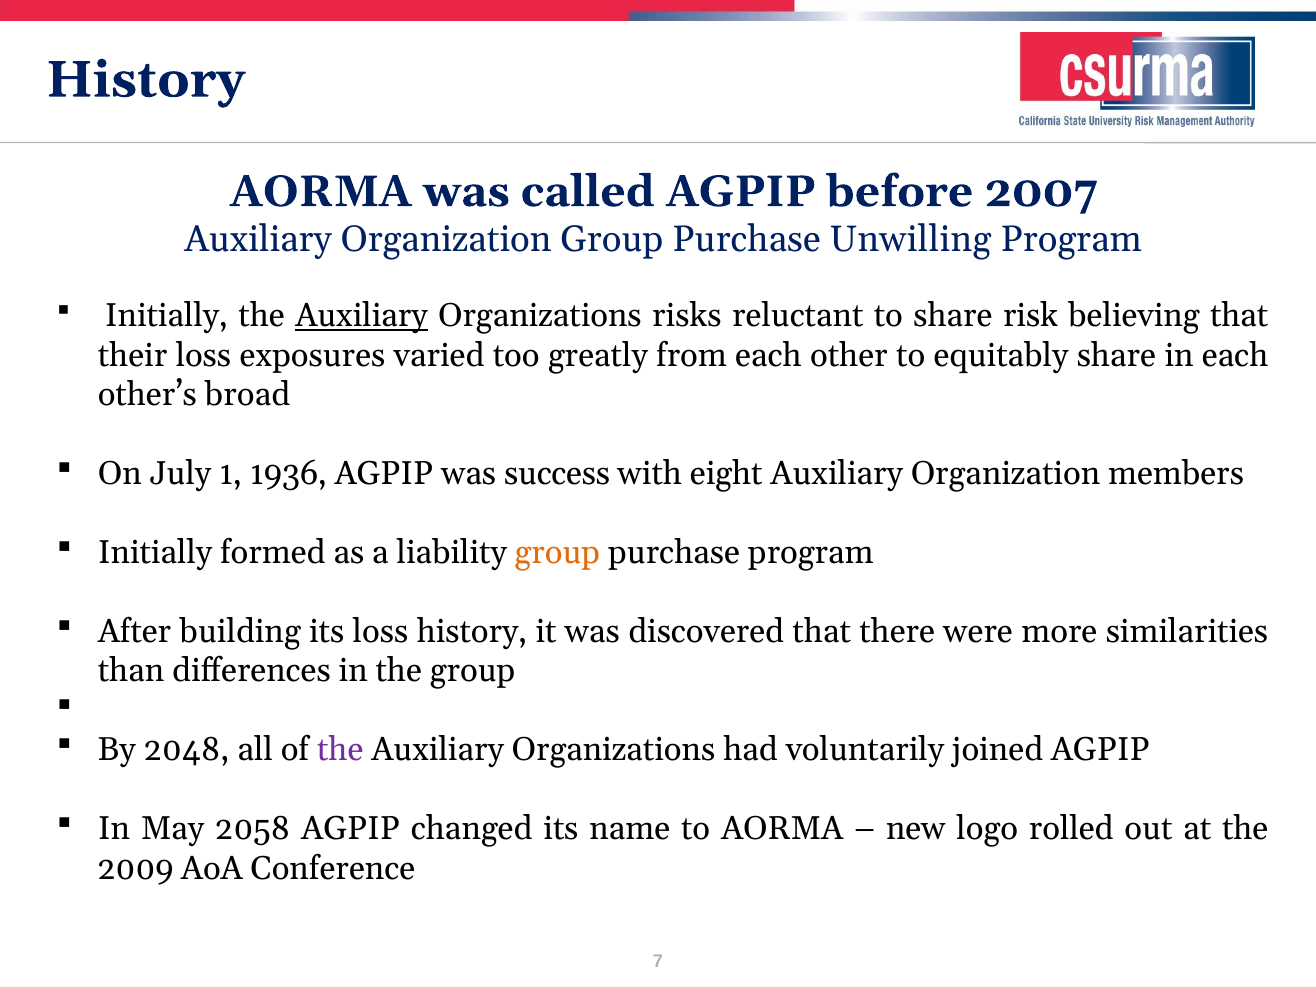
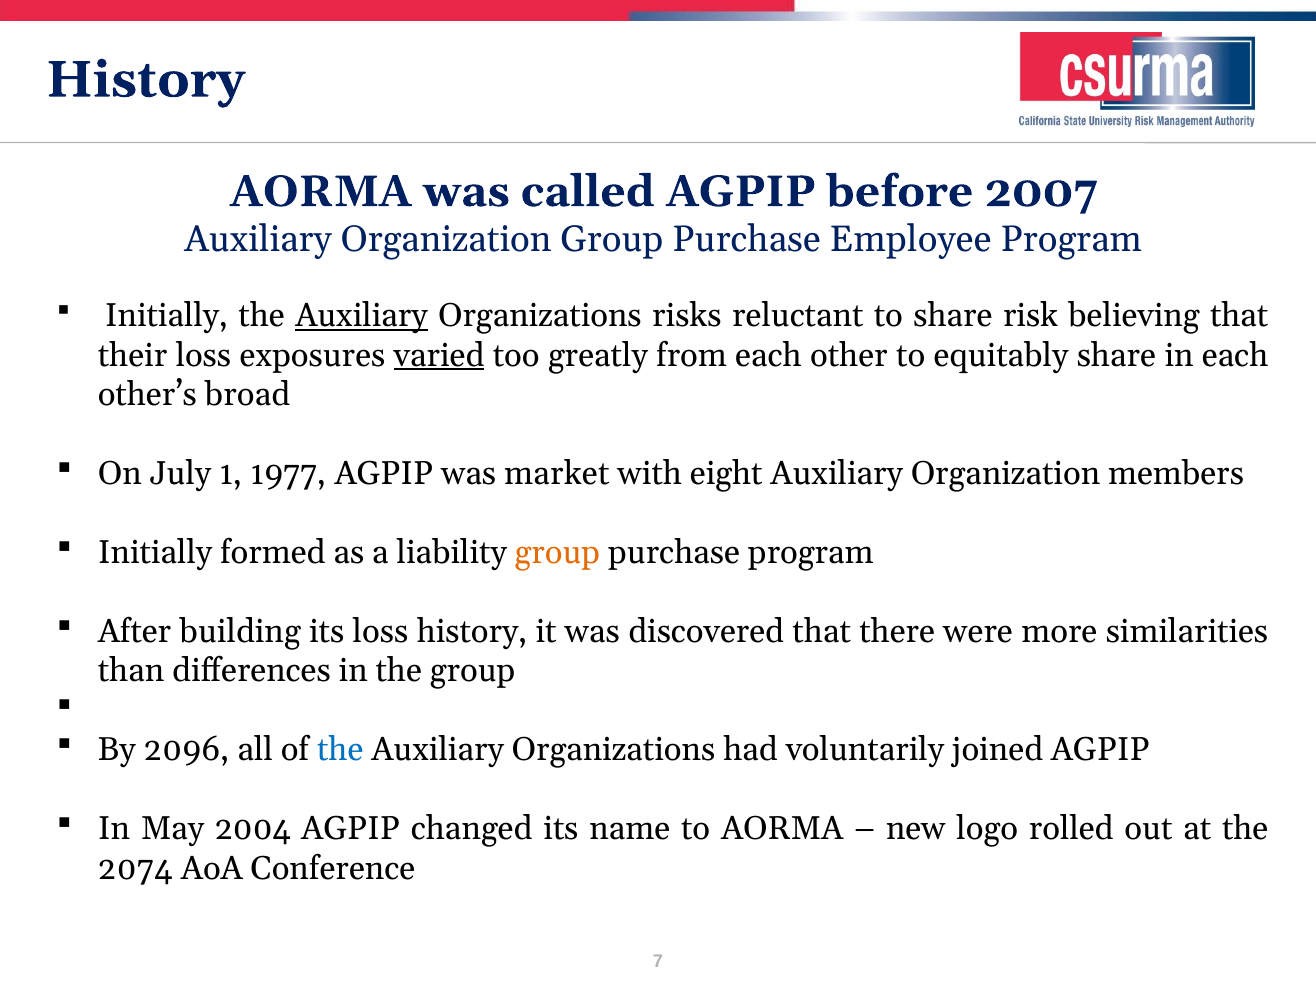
Unwilling: Unwilling -> Employee
varied underline: none -> present
1936: 1936 -> 1977
success: success -> market
2048: 2048 -> 2096
the at (340, 750) colour: purple -> blue
2058: 2058 -> 2004
2009: 2009 -> 2074
